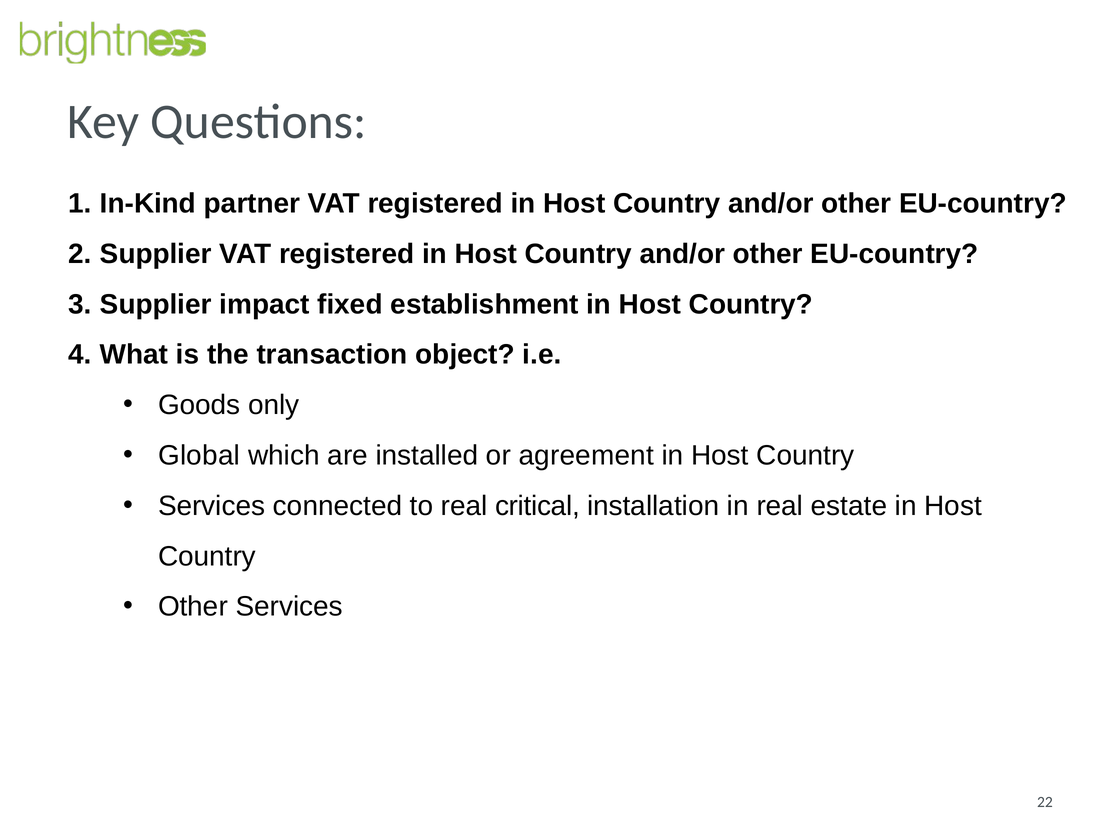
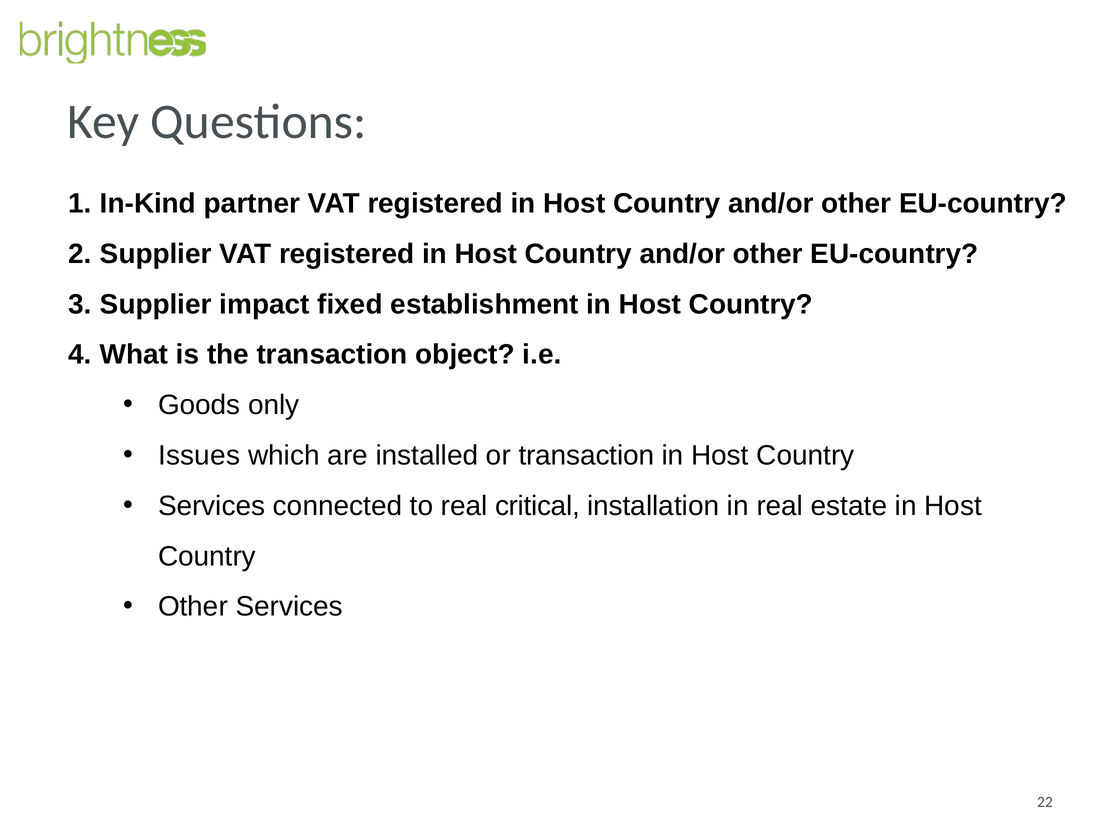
Global: Global -> Issues
or agreement: agreement -> transaction
